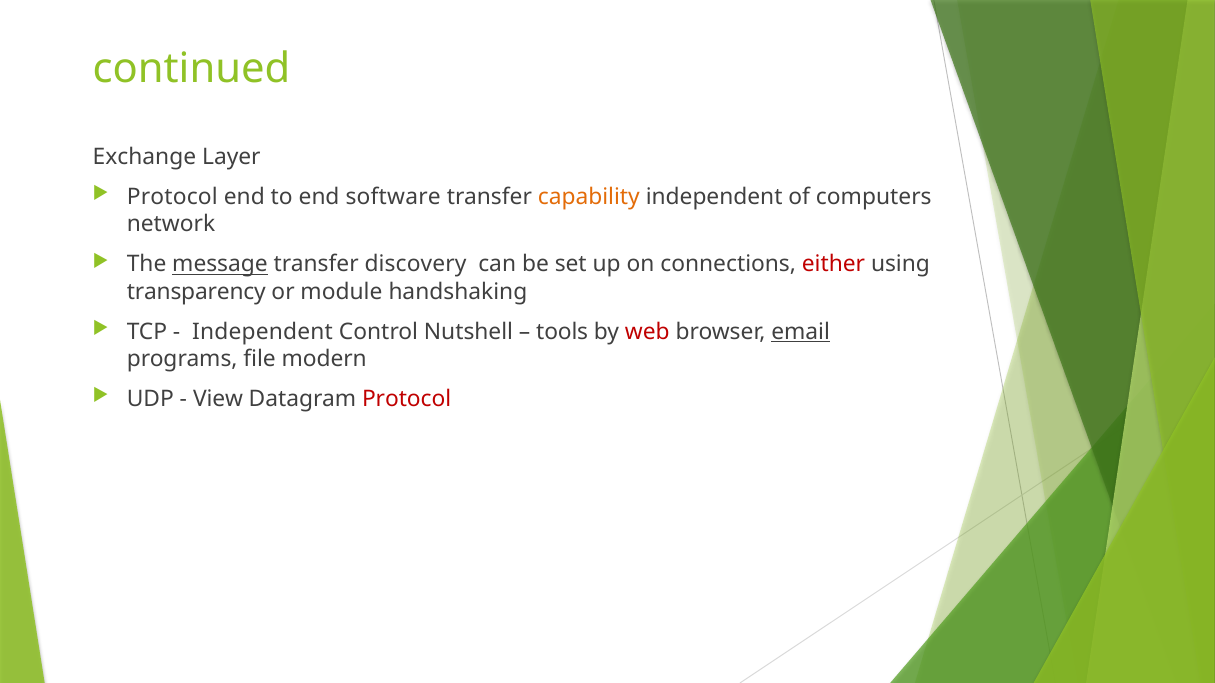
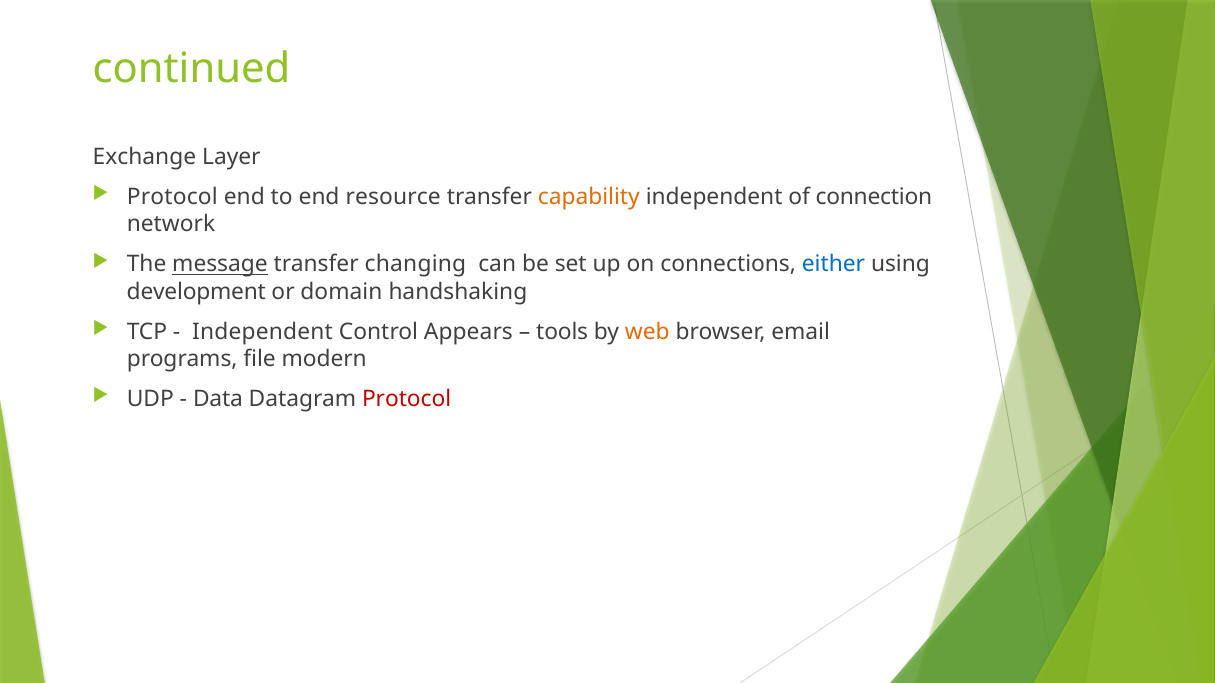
software: software -> resource
computers: computers -> connection
discovery: discovery -> changing
either colour: red -> blue
transparency: transparency -> development
module: module -> domain
Nutshell: Nutshell -> Appears
web colour: red -> orange
email underline: present -> none
View: View -> Data
